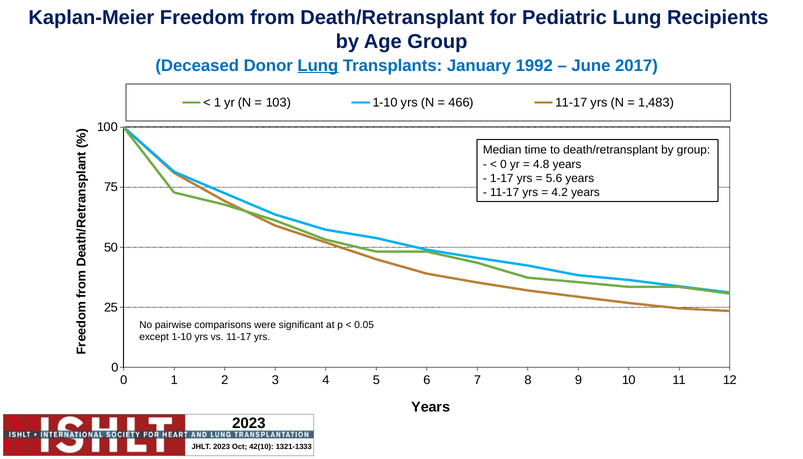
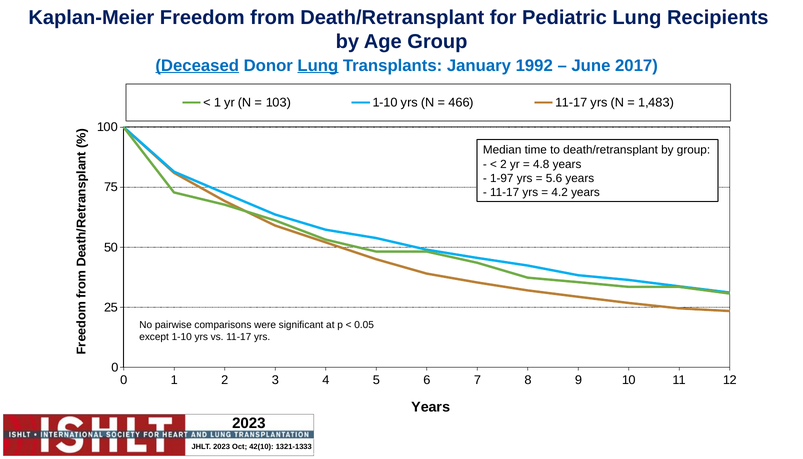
Deceased underline: none -> present
0 at (503, 164): 0 -> 2
1-17: 1-17 -> 1-97
